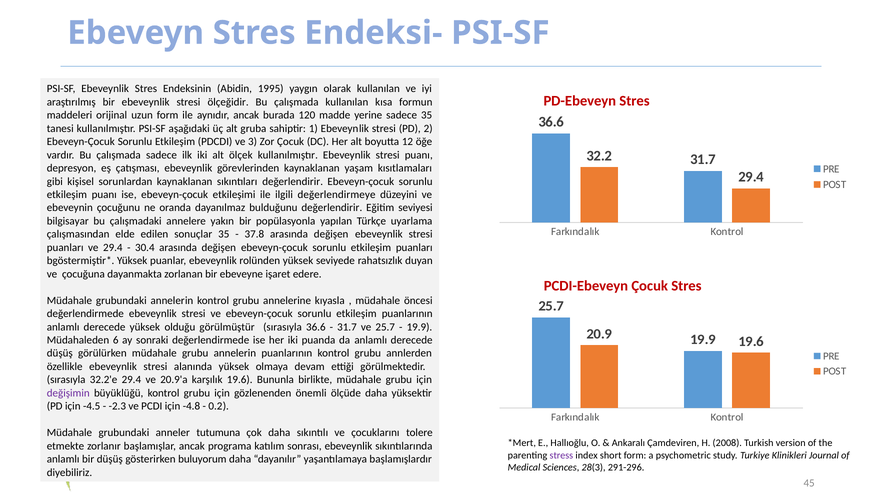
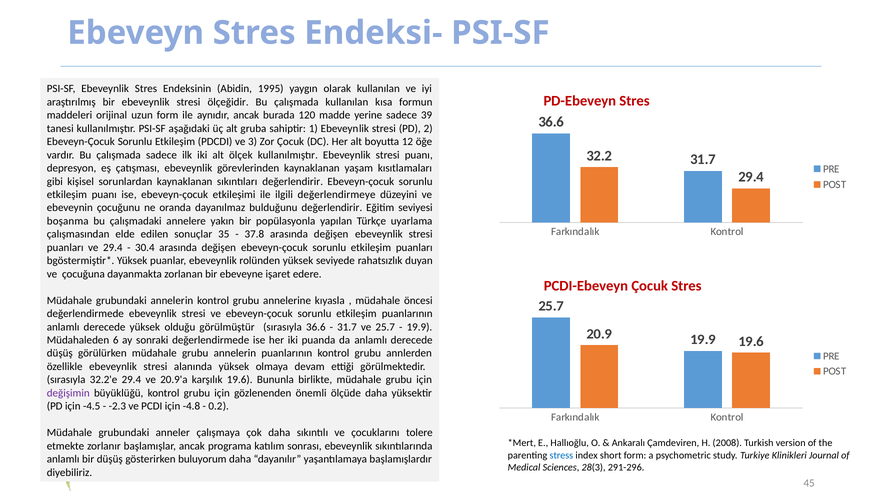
sadece 35: 35 -> 39
bilgisayar: bilgisayar -> boşanma
tutumuna: tutumuna -> çalışmaya
stress colour: purple -> blue
